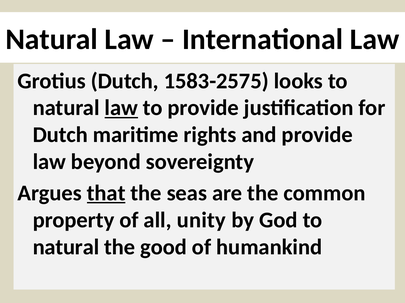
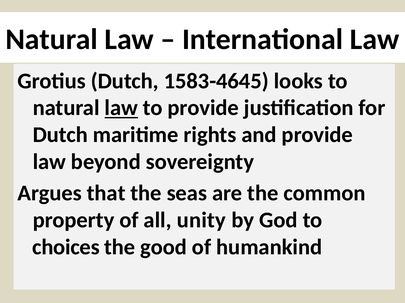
1583-2575: 1583-2575 -> 1583-4645
that underline: present -> none
natural at (66, 248): natural -> choices
